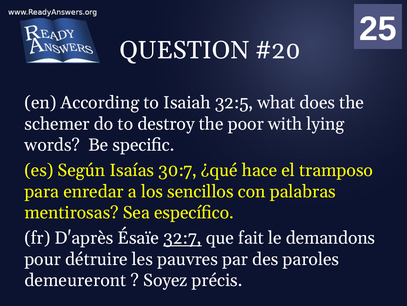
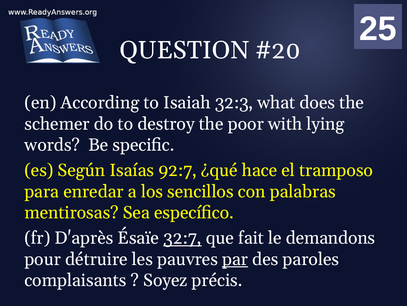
32:5: 32:5 -> 32:3
30:7: 30:7 -> 92:7
par underline: none -> present
demeureront: demeureront -> complaisants
